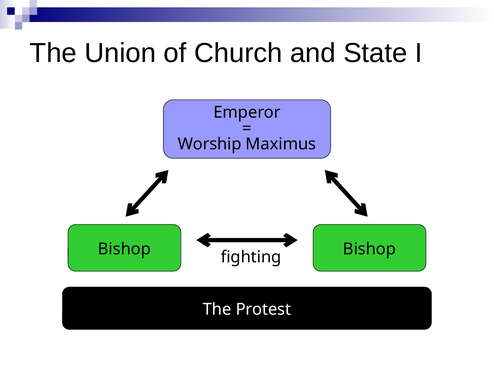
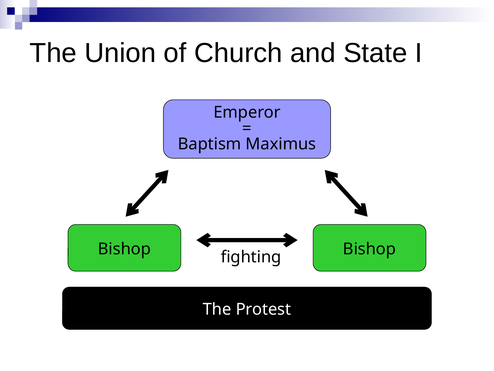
Worship: Worship -> Baptism
